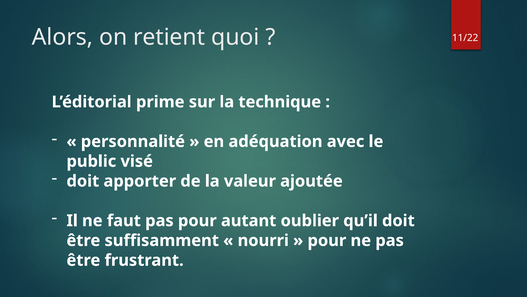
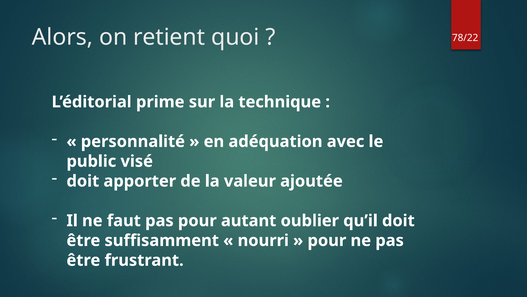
11/22: 11/22 -> 78/22
